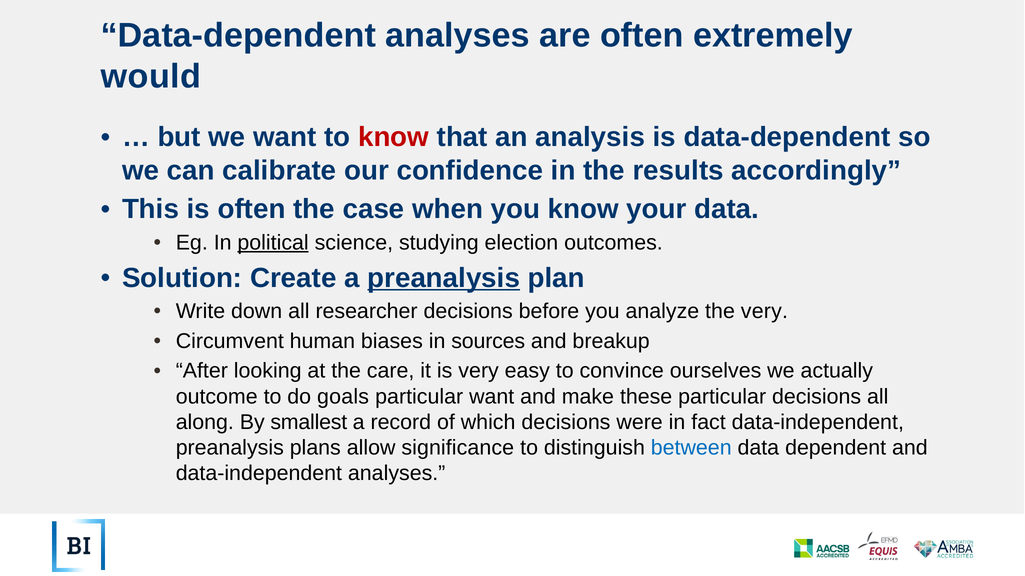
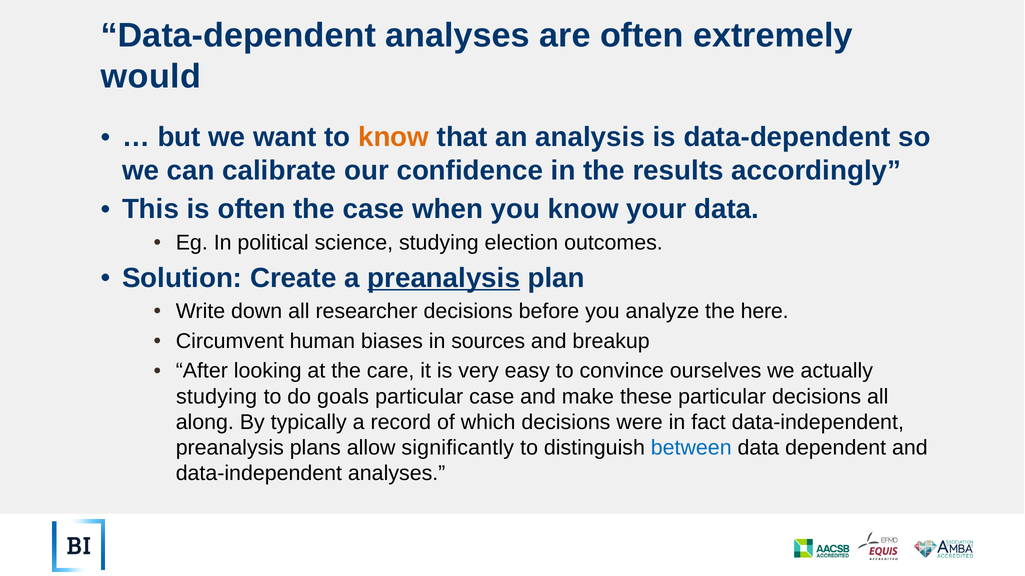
know at (394, 137) colour: red -> orange
political underline: present -> none
the very: very -> here
outcome at (217, 397): outcome -> studying
particular want: want -> case
smallest: smallest -> typically
significance: significance -> significantly
